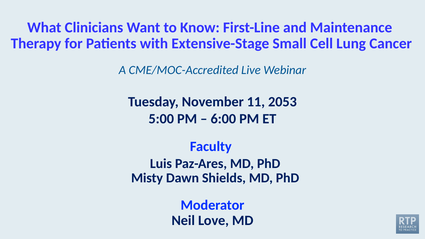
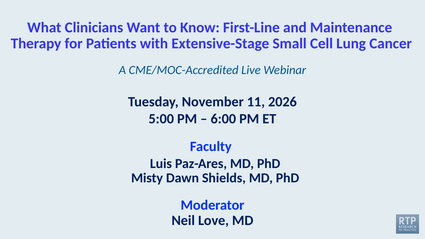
2053: 2053 -> 2026
